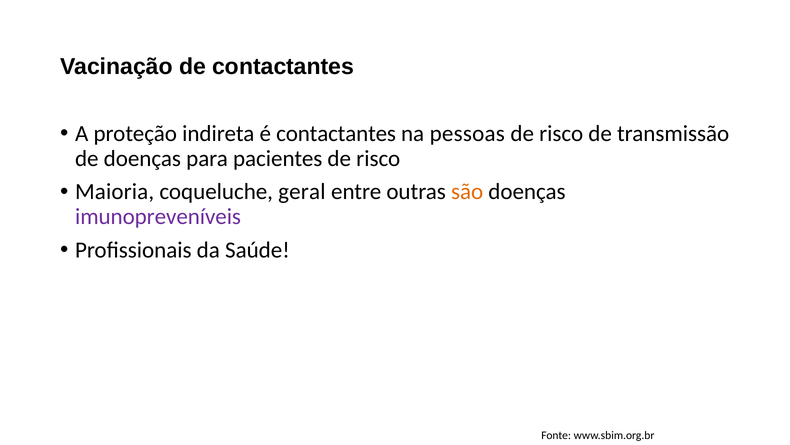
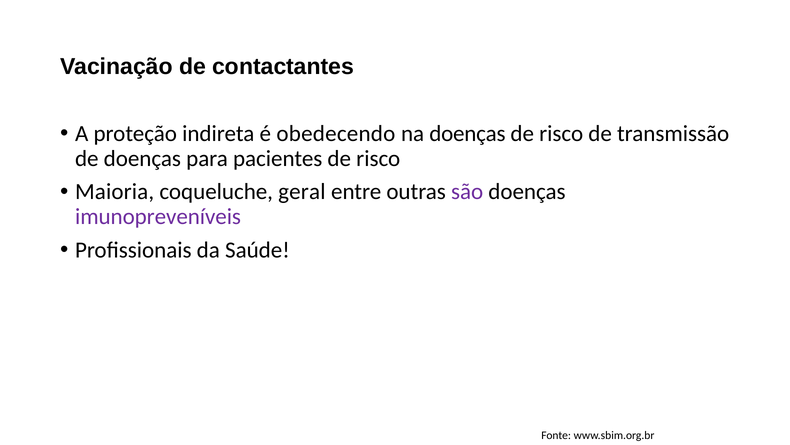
é contactantes: contactantes -> obedecendo
na pessoas: pessoas -> doenças
são colour: orange -> purple
